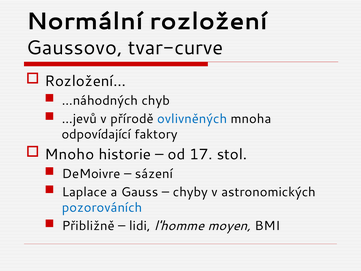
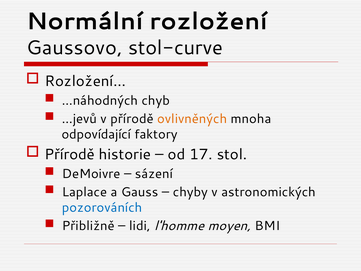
tvar-curve: tvar-curve -> stol-curve
ovlivněných colour: blue -> orange
Mnoho at (69, 154): Mnoho -> Přírodě
